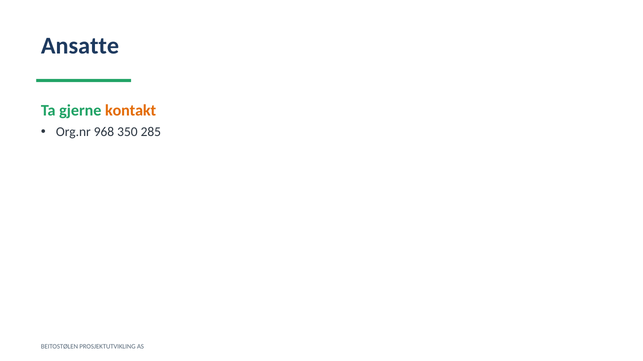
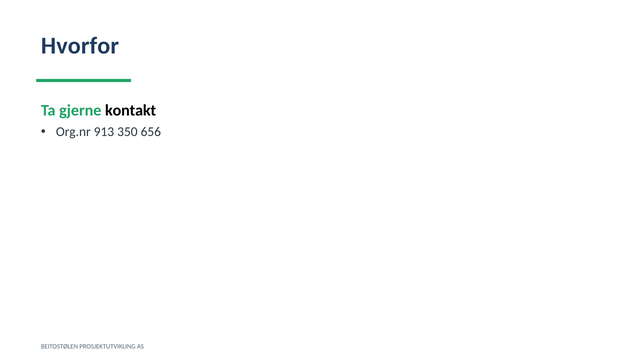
Ansatte: Ansatte -> Hvorfor
kontakt colour: orange -> black
968: 968 -> 913
285: 285 -> 656
